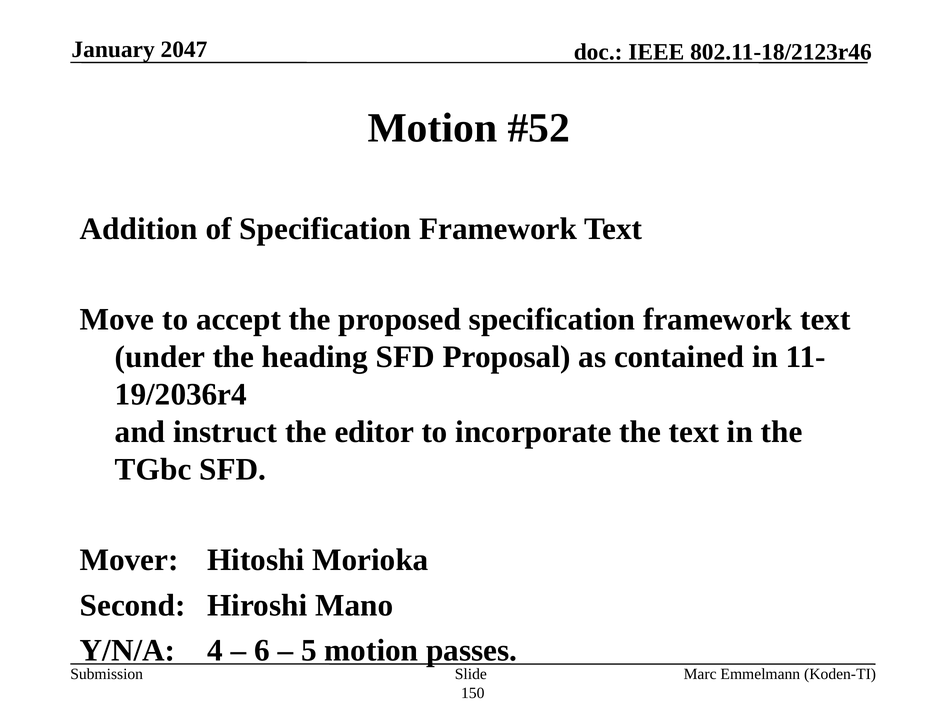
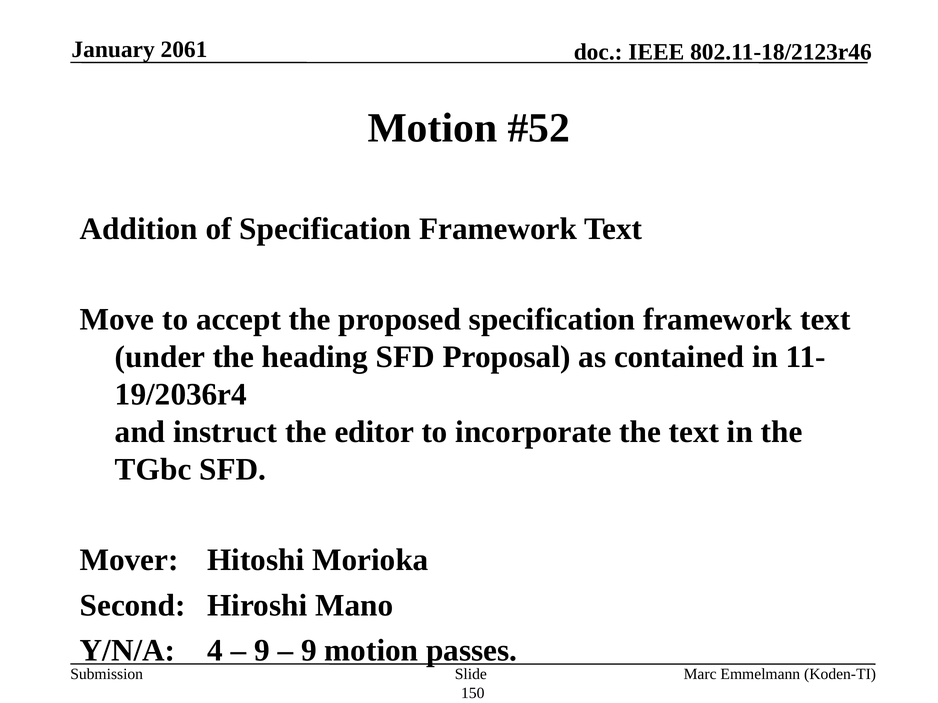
2047: 2047 -> 2061
6 at (262, 651): 6 -> 9
5 at (309, 651): 5 -> 9
